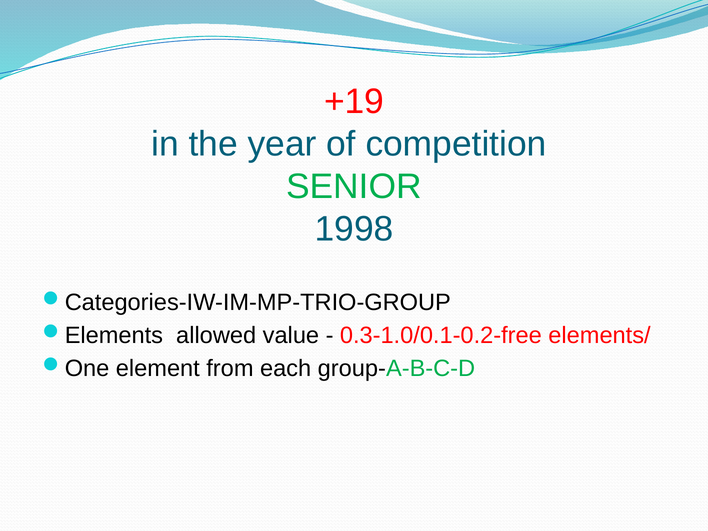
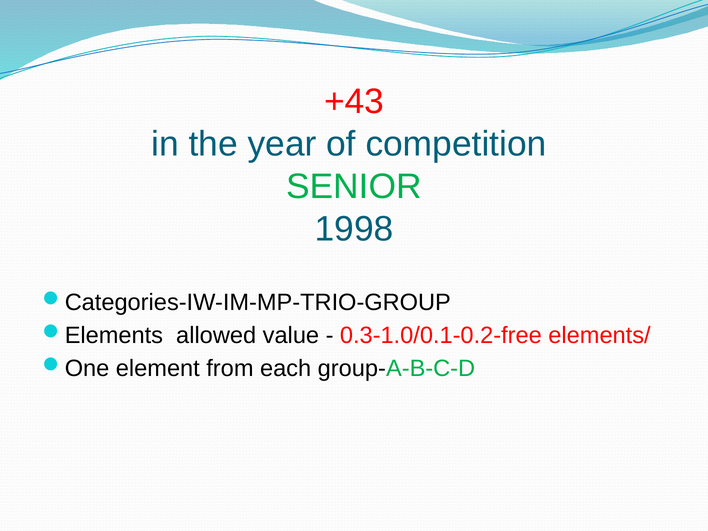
+19: +19 -> +43
